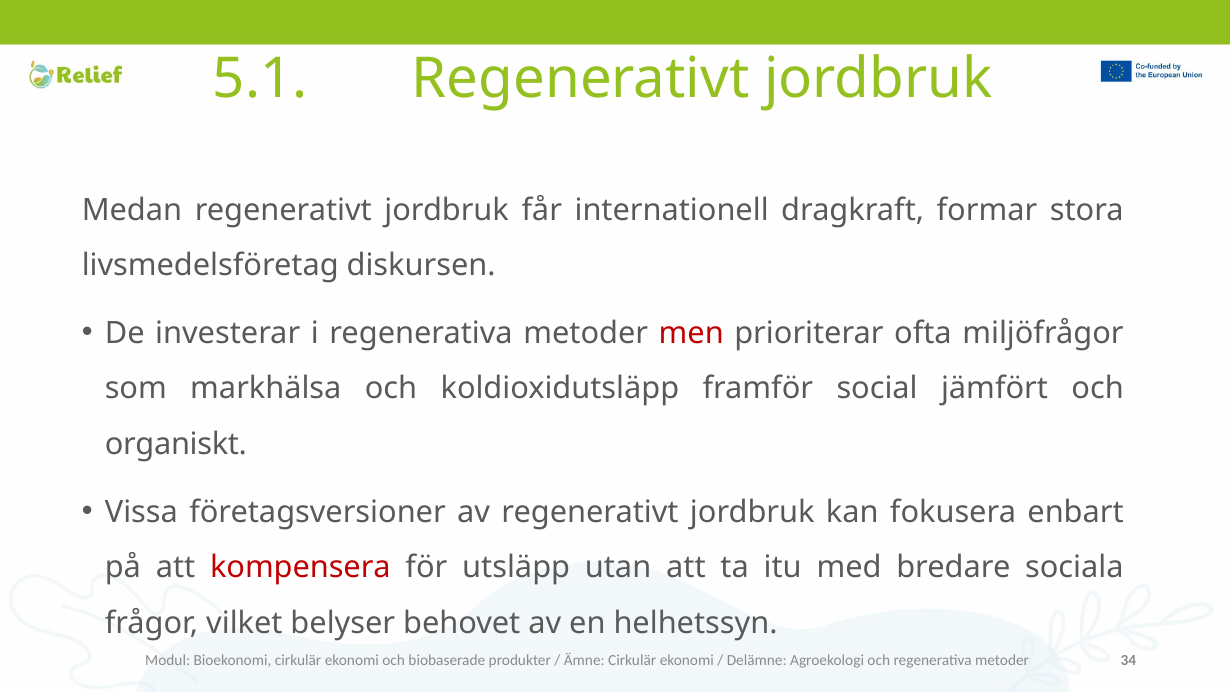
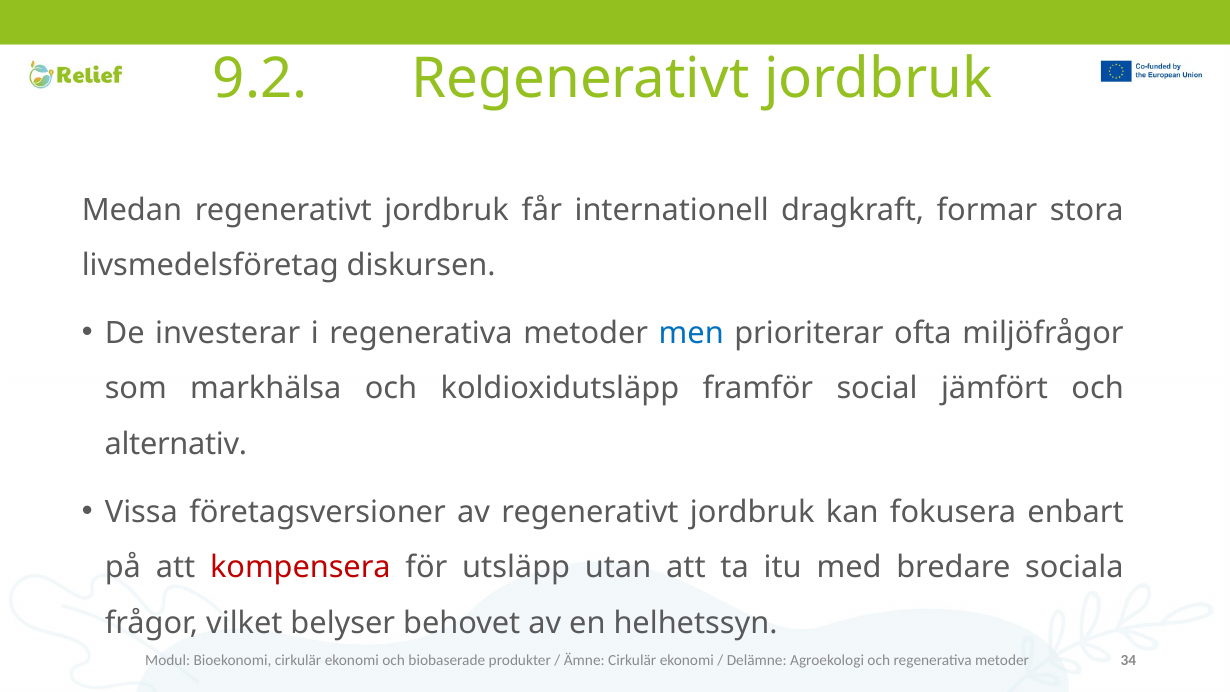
5.1: 5.1 -> 9.2
men colour: red -> blue
organiskt: organiskt -> alternativ
